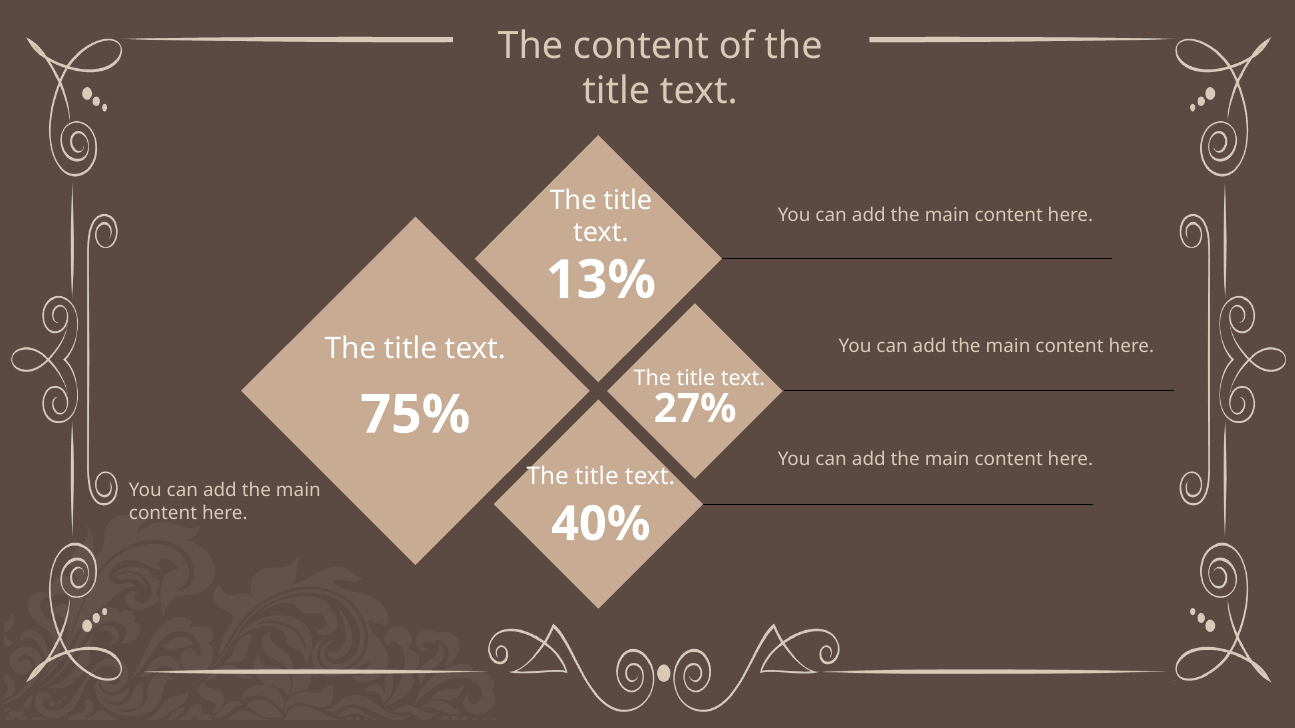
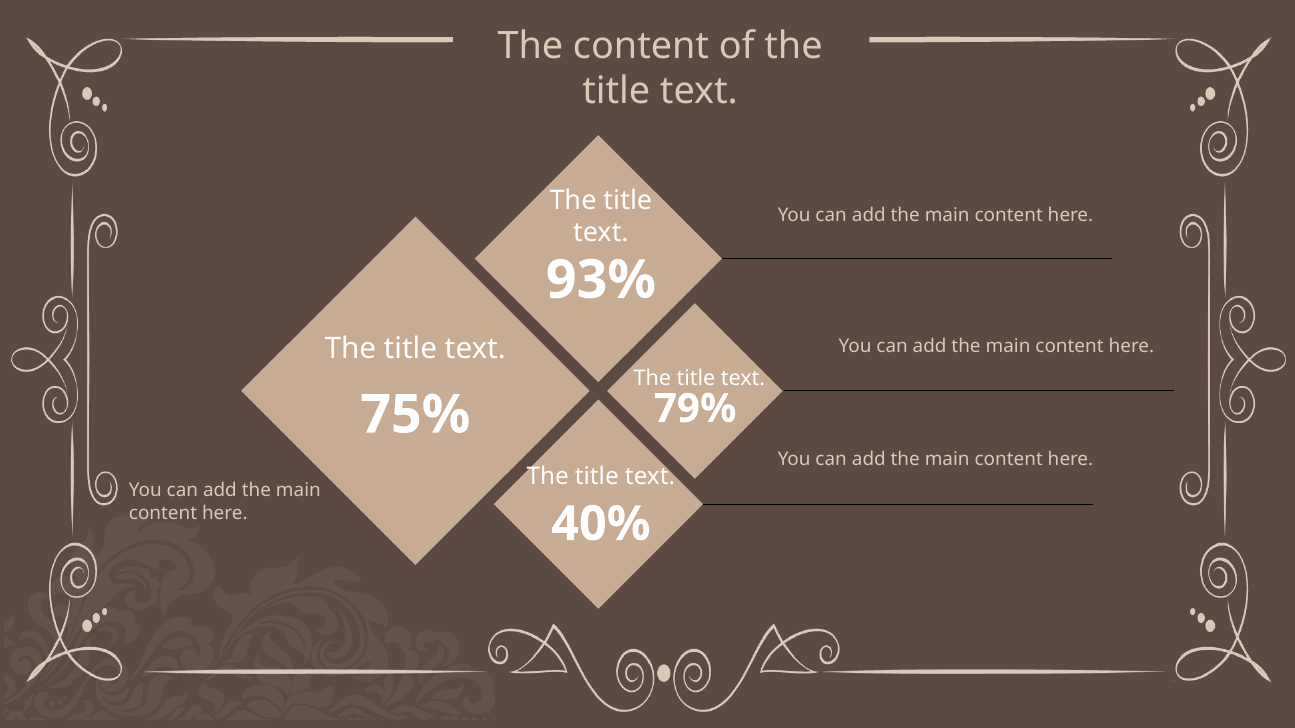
13%: 13% -> 93%
27%: 27% -> 79%
